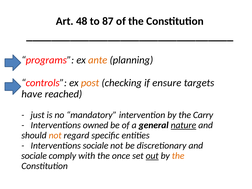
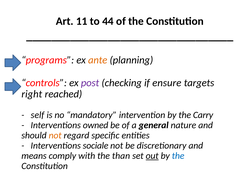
48: 48 -> 11
87: 87 -> 44
post colour: orange -> purple
have: have -> right
just: just -> self
nature underline: present -> none
sociale at (34, 156): sociale -> means
once: once -> than
the at (178, 156) colour: orange -> blue
